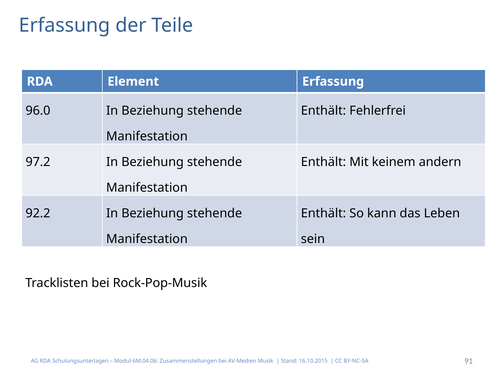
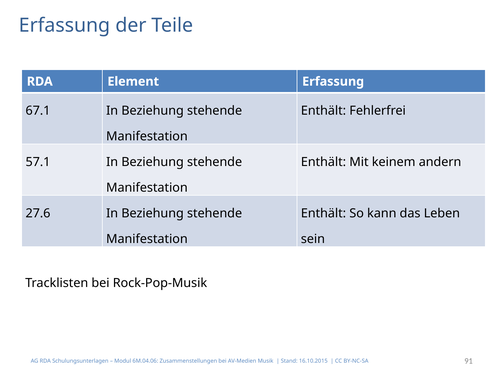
96.0: 96.0 -> 67.1
97.2: 97.2 -> 57.1
92.2: 92.2 -> 27.6
